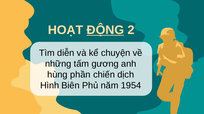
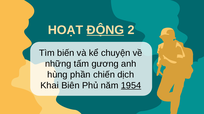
diễn: diễn -> biến
Hình: Hình -> Khai
1954 underline: none -> present
